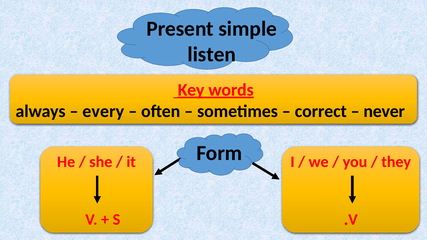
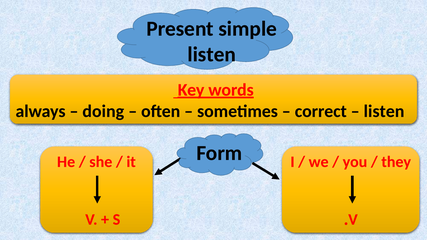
every: every -> doing
never at (384, 111): never -> listen
